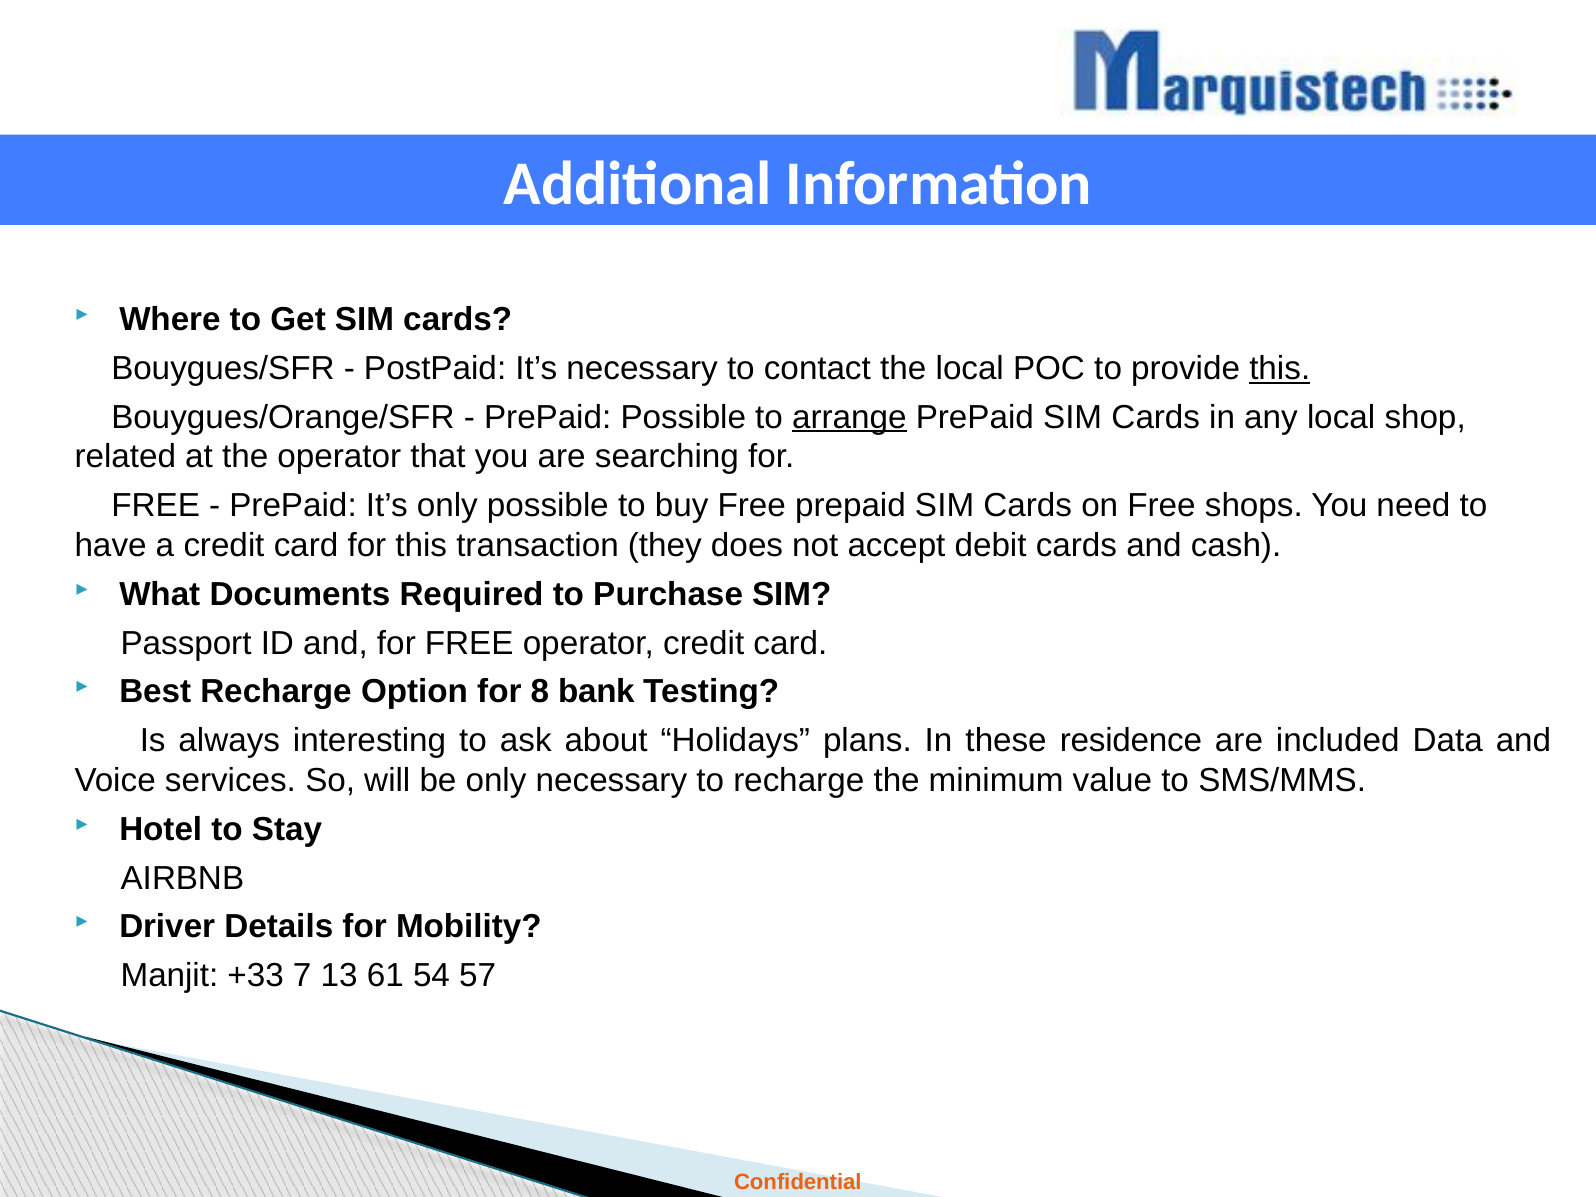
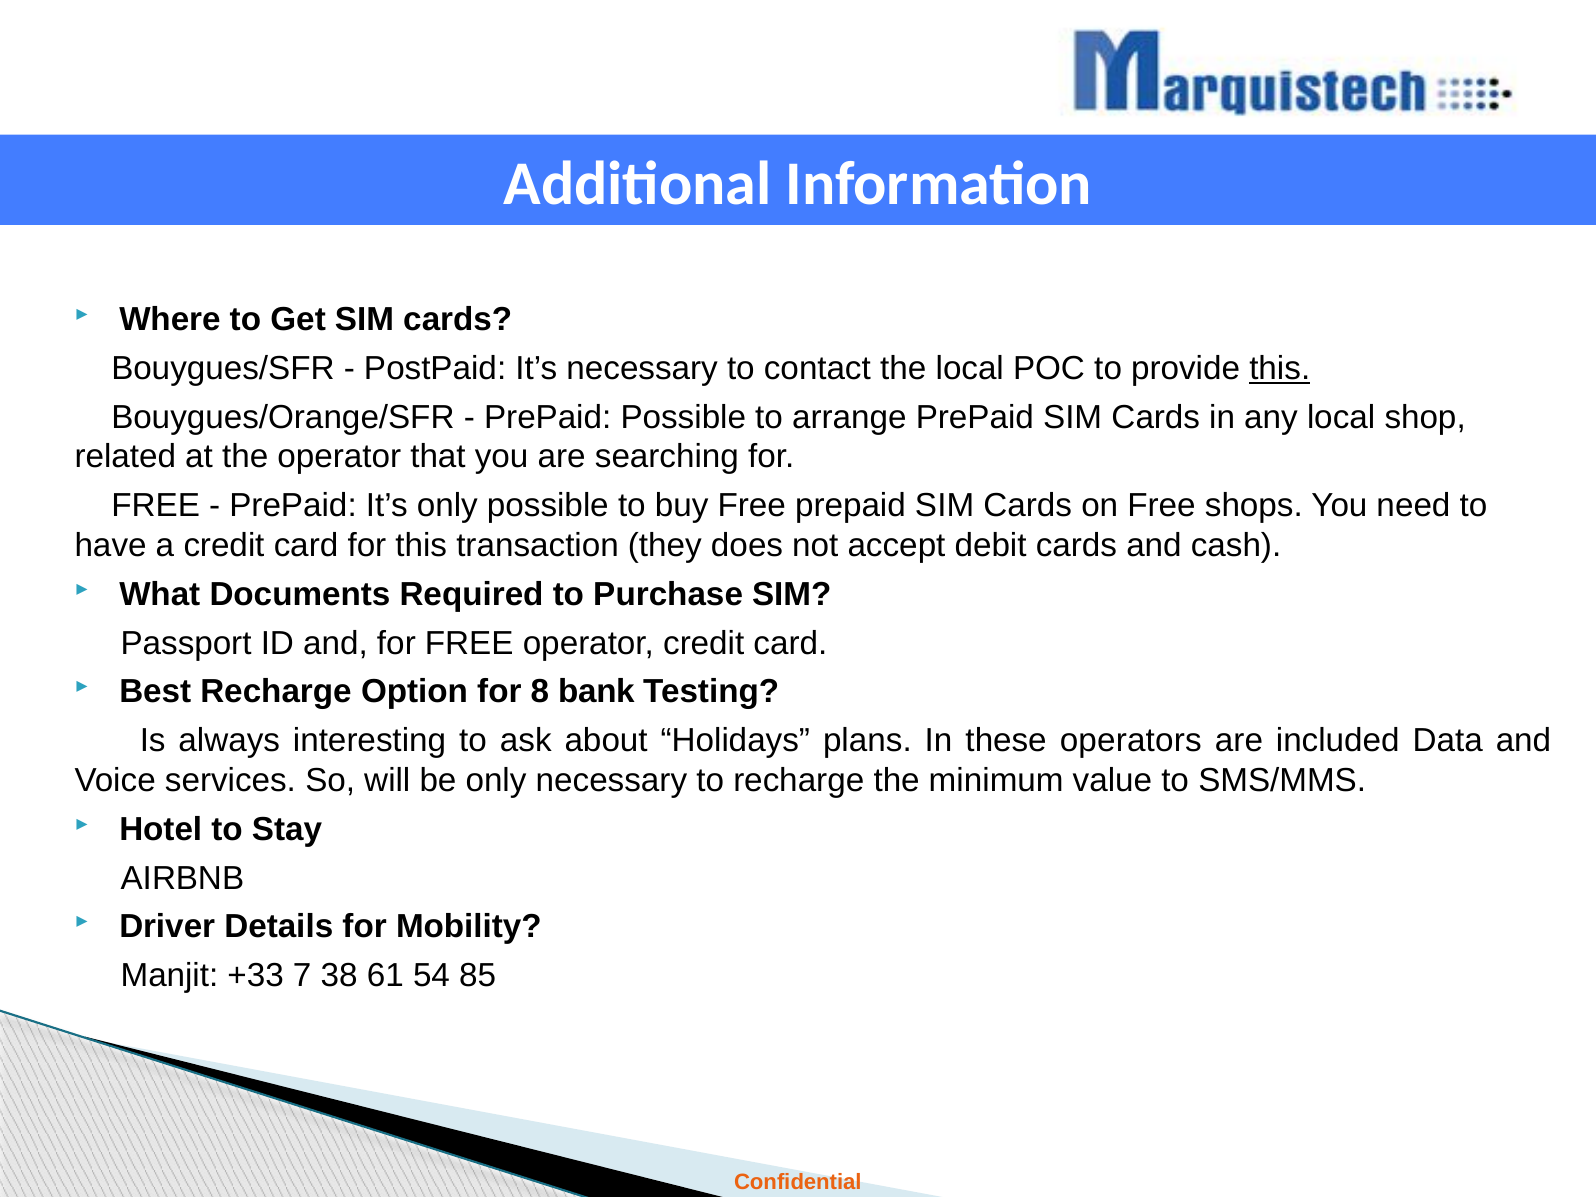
arrange underline: present -> none
residence: residence -> operators
13: 13 -> 38
57: 57 -> 85
